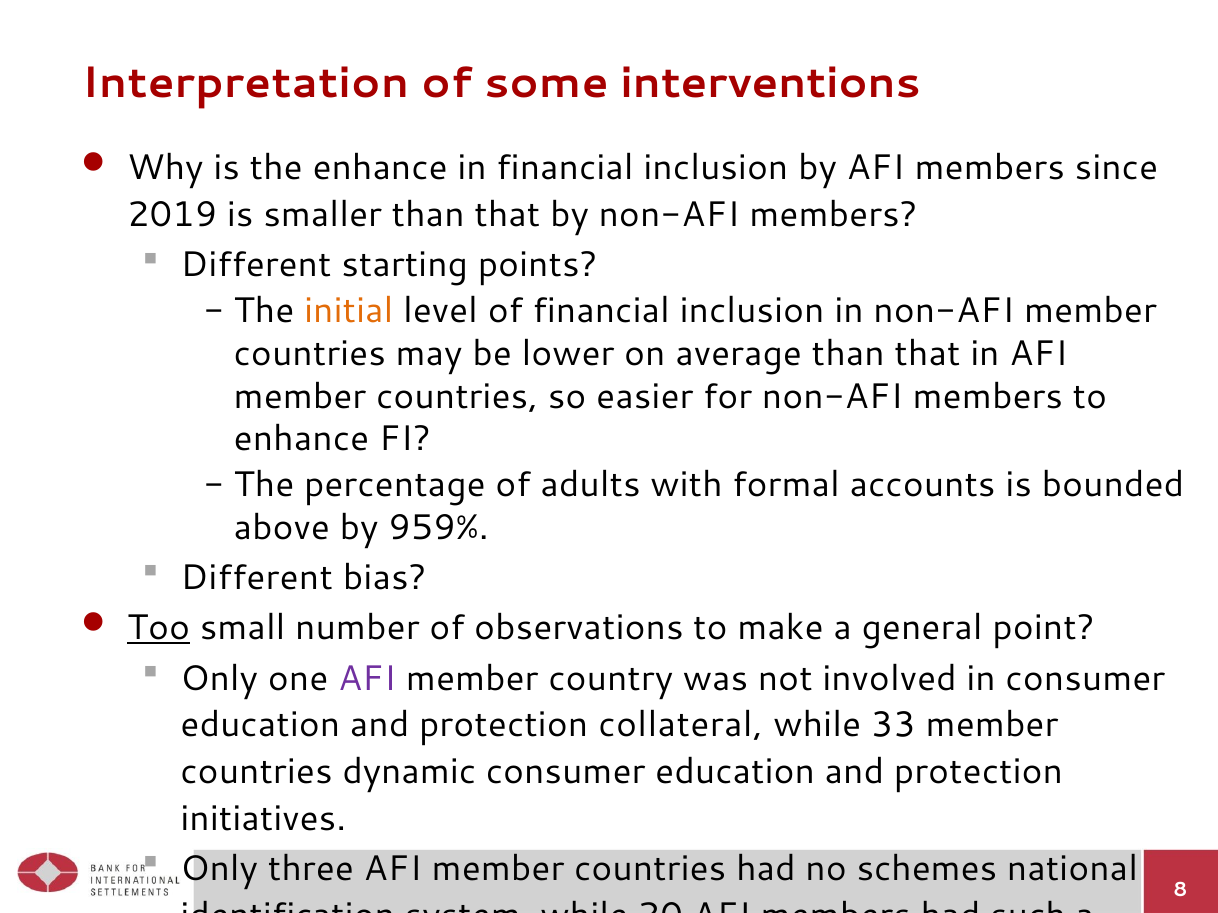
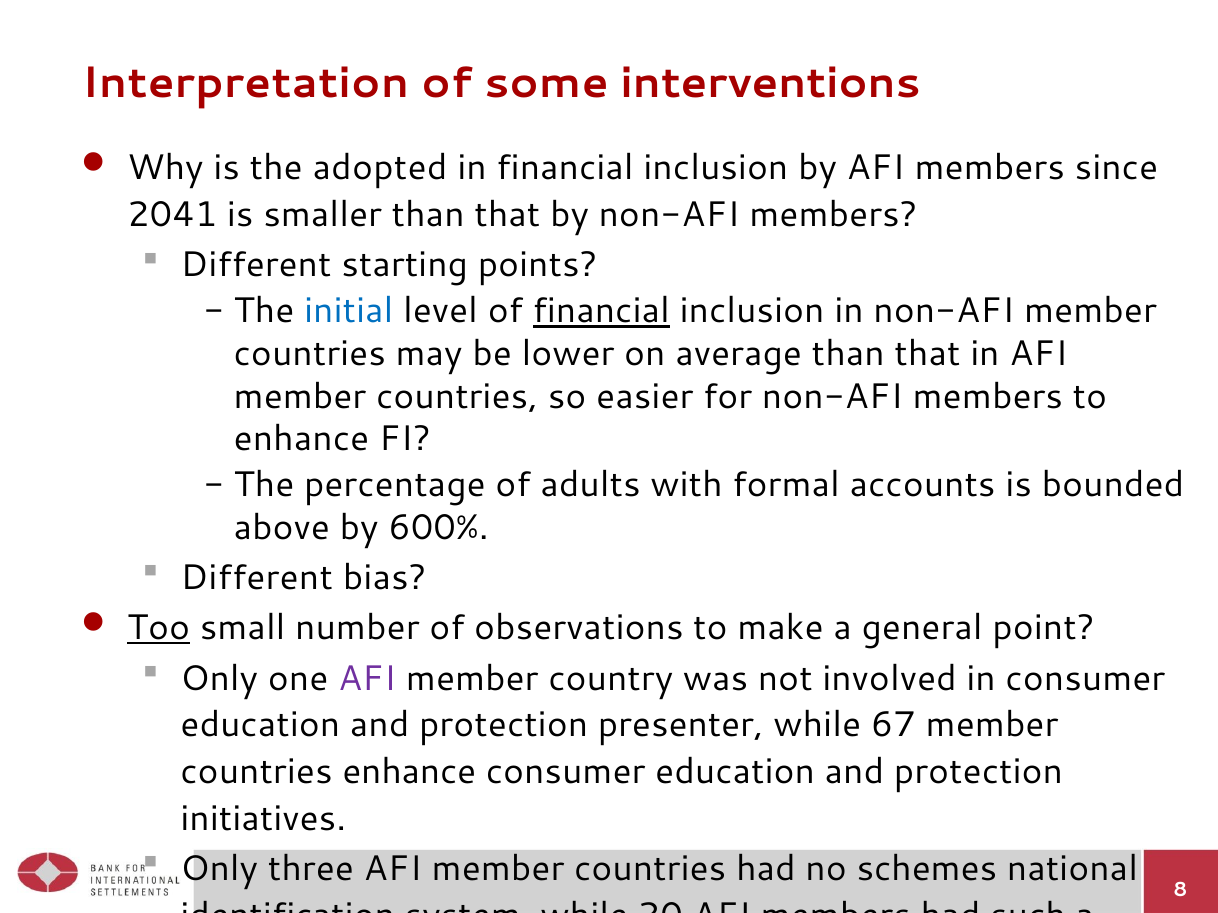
the enhance: enhance -> adopted
2019: 2019 -> 2041
initial colour: orange -> blue
financial at (601, 311) underline: none -> present
959%: 959% -> 600%
collateral: collateral -> presenter
33: 33 -> 67
countries dynamic: dynamic -> enhance
